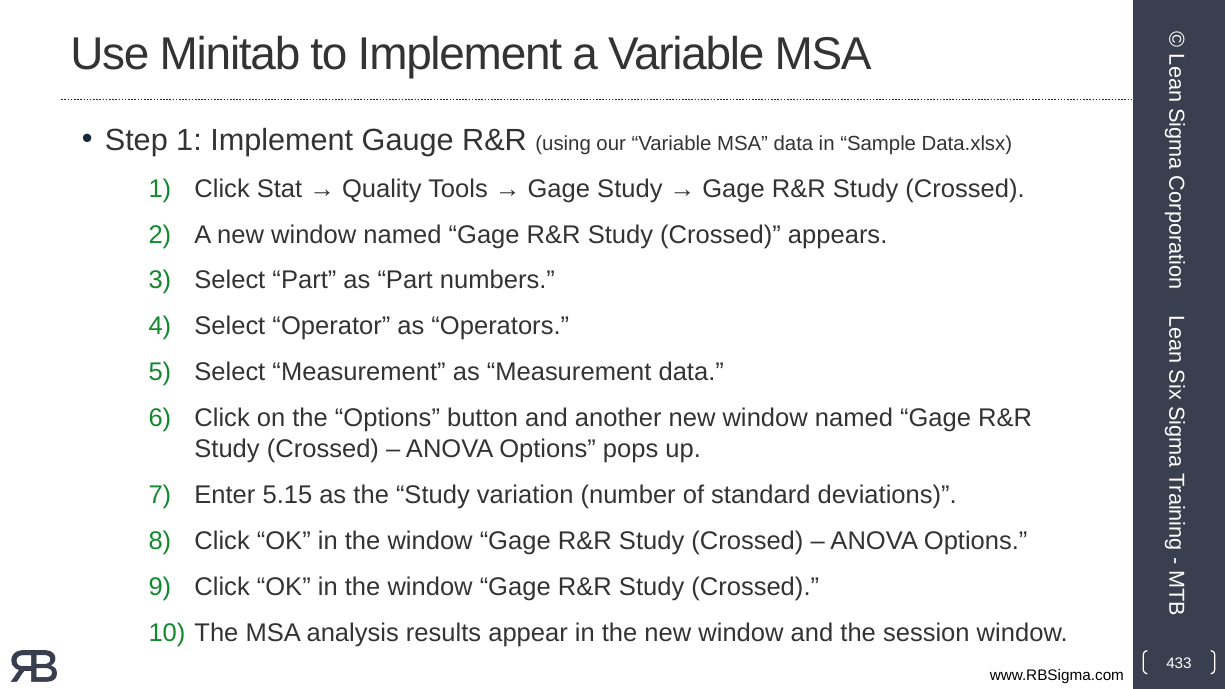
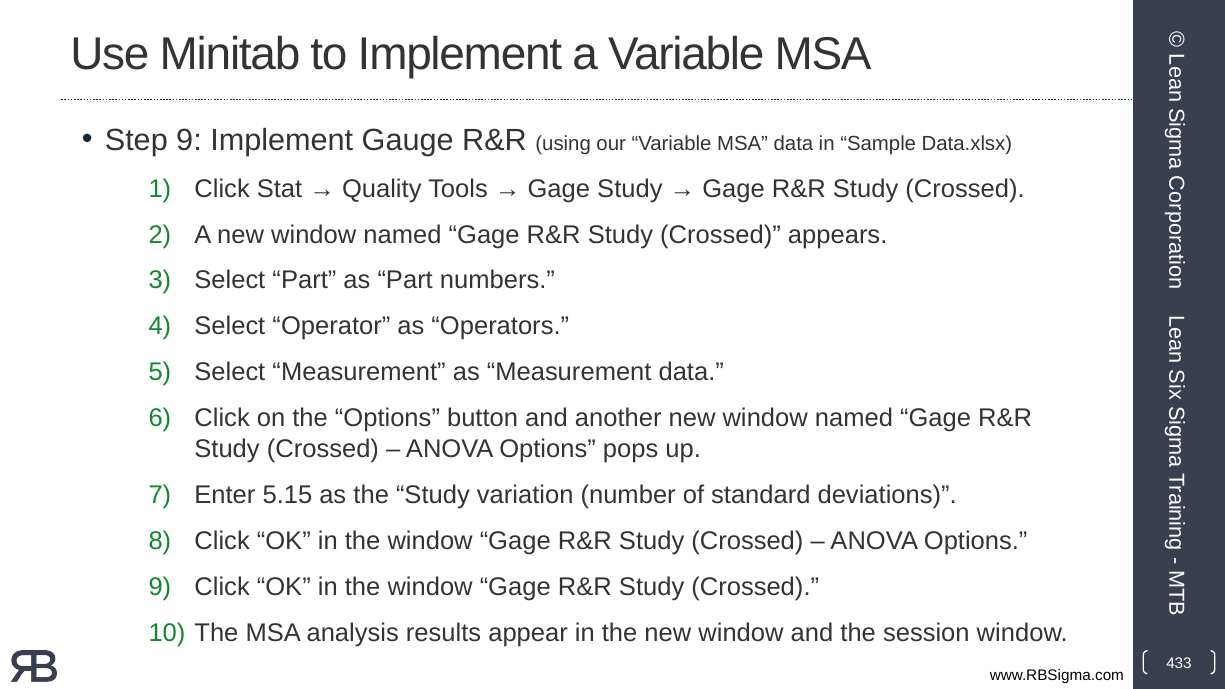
Step 1: 1 -> 9
